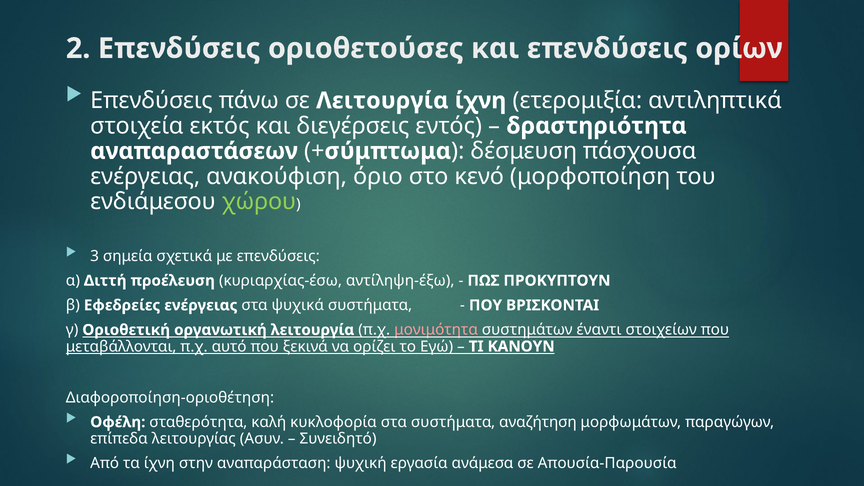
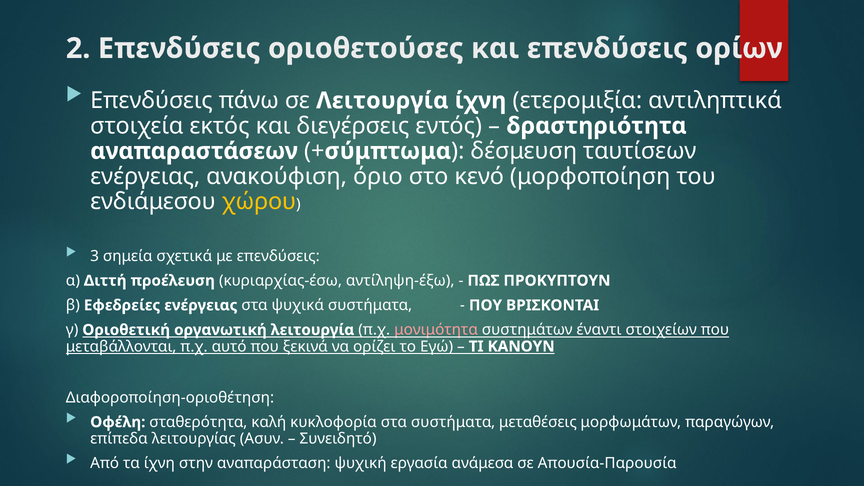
πάσχουσα: πάσχουσα -> ταυτίσεων
χώρου colour: light green -> yellow
αναζήτηση: αναζήτηση -> μεταθέσεις
